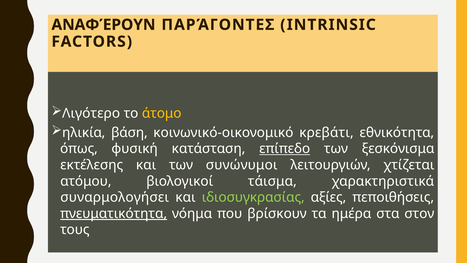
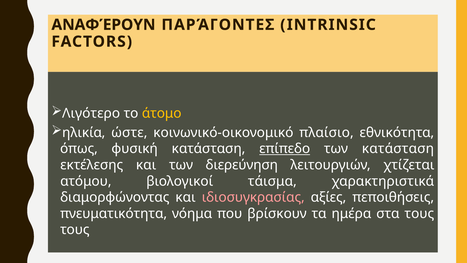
βάση: βάση -> ώστε
κρεβάτι: κρεβάτι -> πλαίσιο
των ξεσκόνισμα: ξεσκόνισμα -> κατάσταση
συνώνυμοι: συνώνυμοι -> διερεύνηση
συναρμολογήσει: συναρμολογήσει -> διαμορφώνοντας
ιδιοσυγκρασίας colour: light green -> pink
πνευματικότητα underline: present -> none
στα στον: στον -> τους
